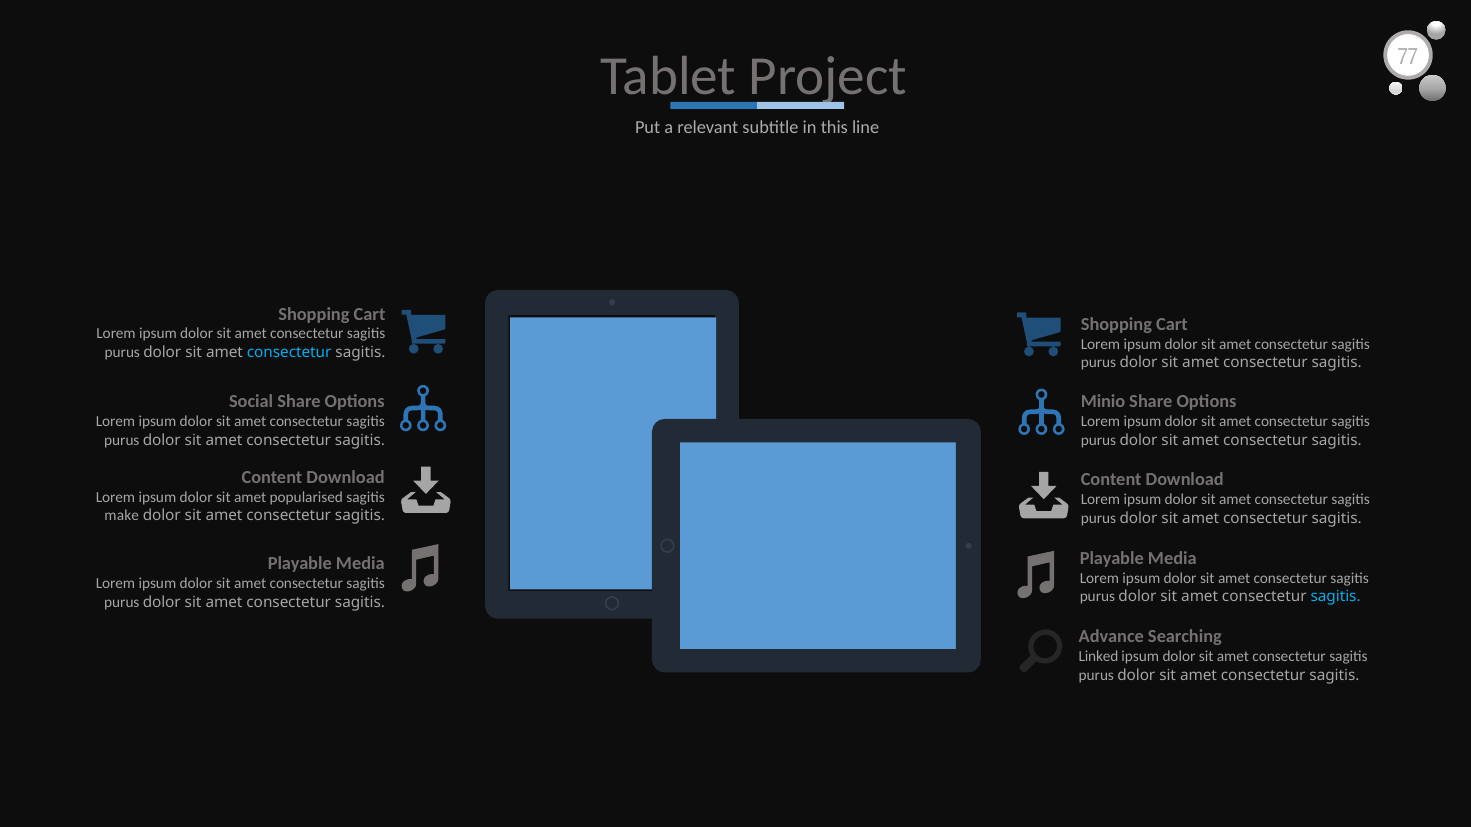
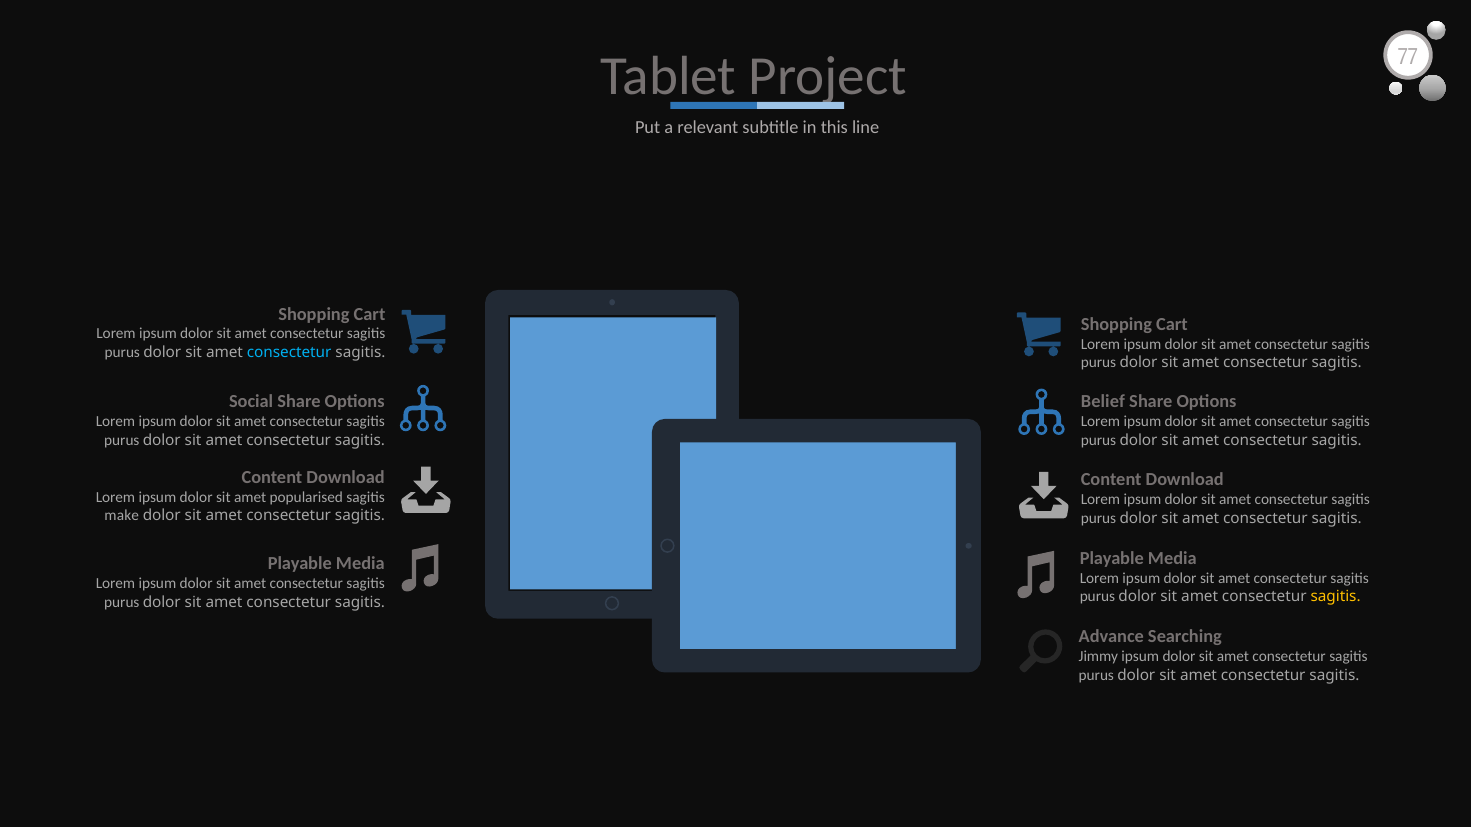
Minio: Minio -> Belief
sagitis at (1336, 597) colour: light blue -> yellow
Linked: Linked -> Jimmy
